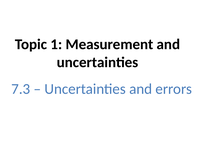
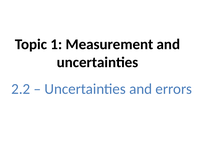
7.3: 7.3 -> 2.2
